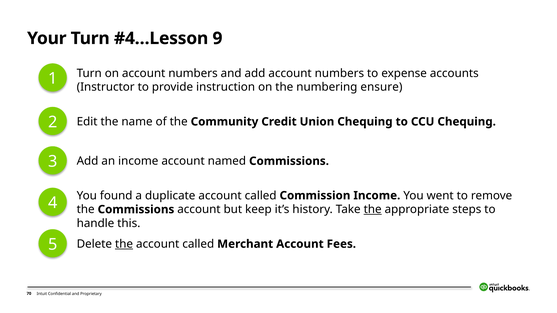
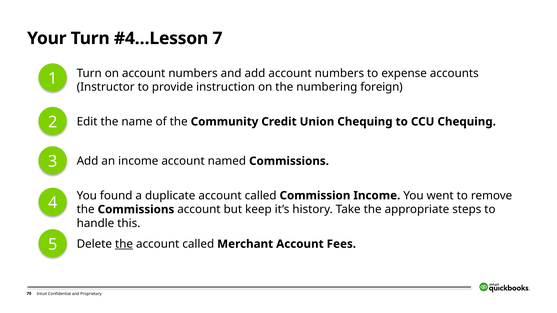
9: 9 -> 7
ensure: ensure -> foreign
the at (373, 210) underline: present -> none
